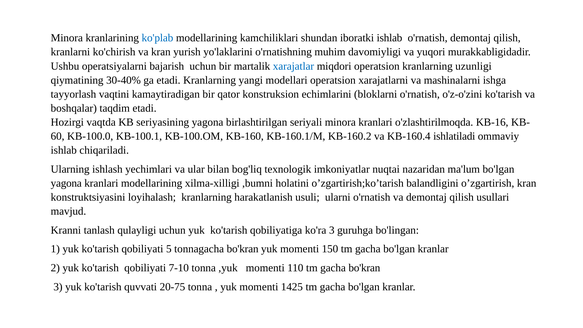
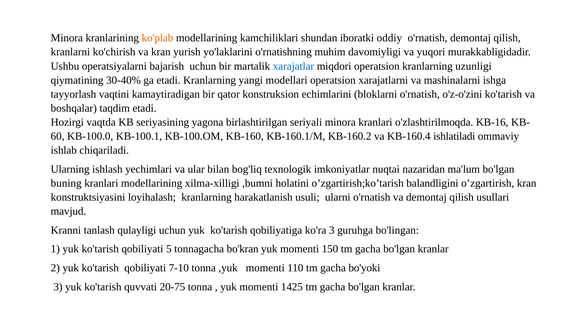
ko'plab colour: blue -> orange
iboratki ishlab: ishlab -> oddiy
yagona at (66, 183): yagona -> buning
gacha bo'kran: bo'kran -> bo'yoki
